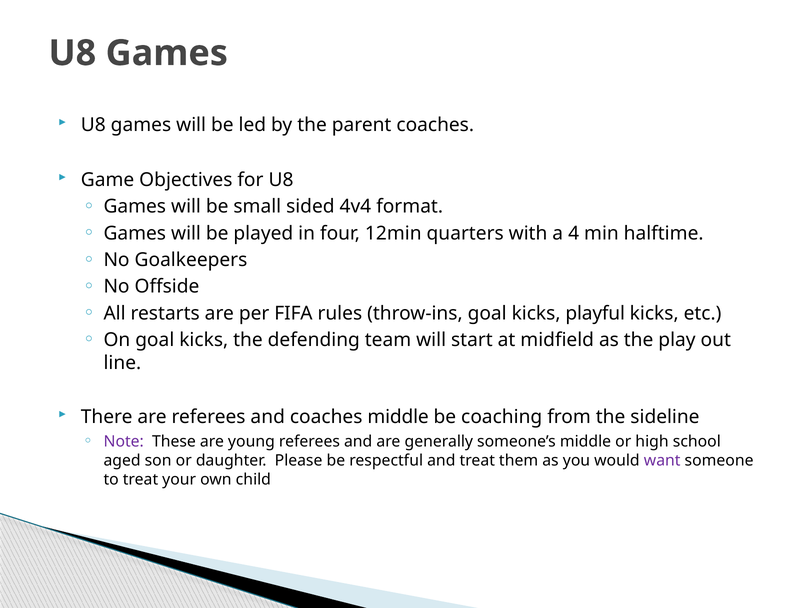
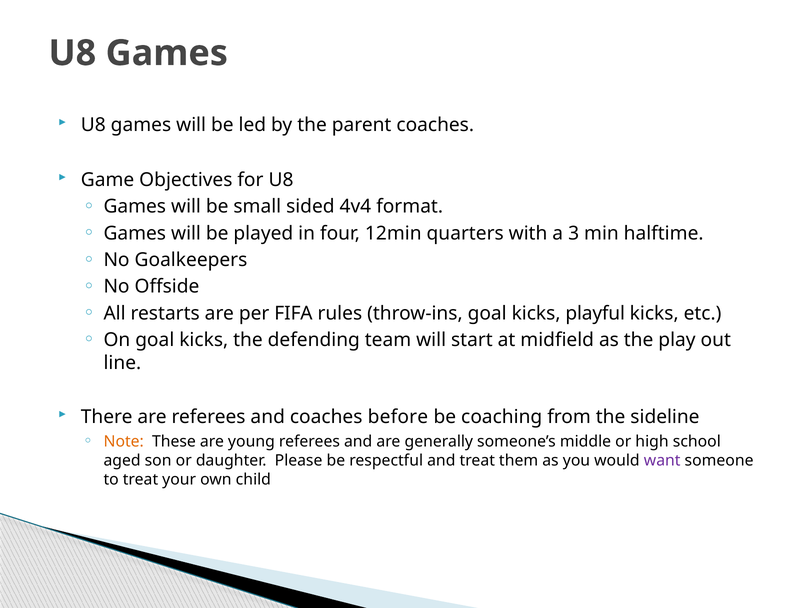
4: 4 -> 3
coaches middle: middle -> before
Note colour: purple -> orange
